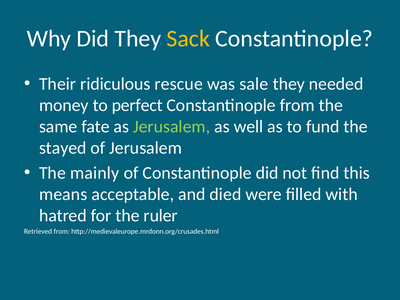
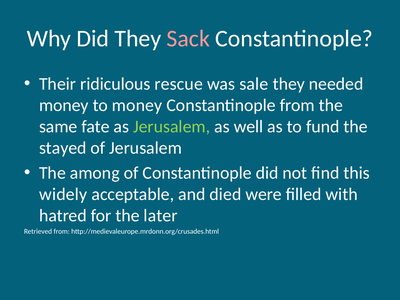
Sack colour: yellow -> pink
to perfect: perfect -> money
mainly: mainly -> among
means: means -> widely
ruler: ruler -> later
